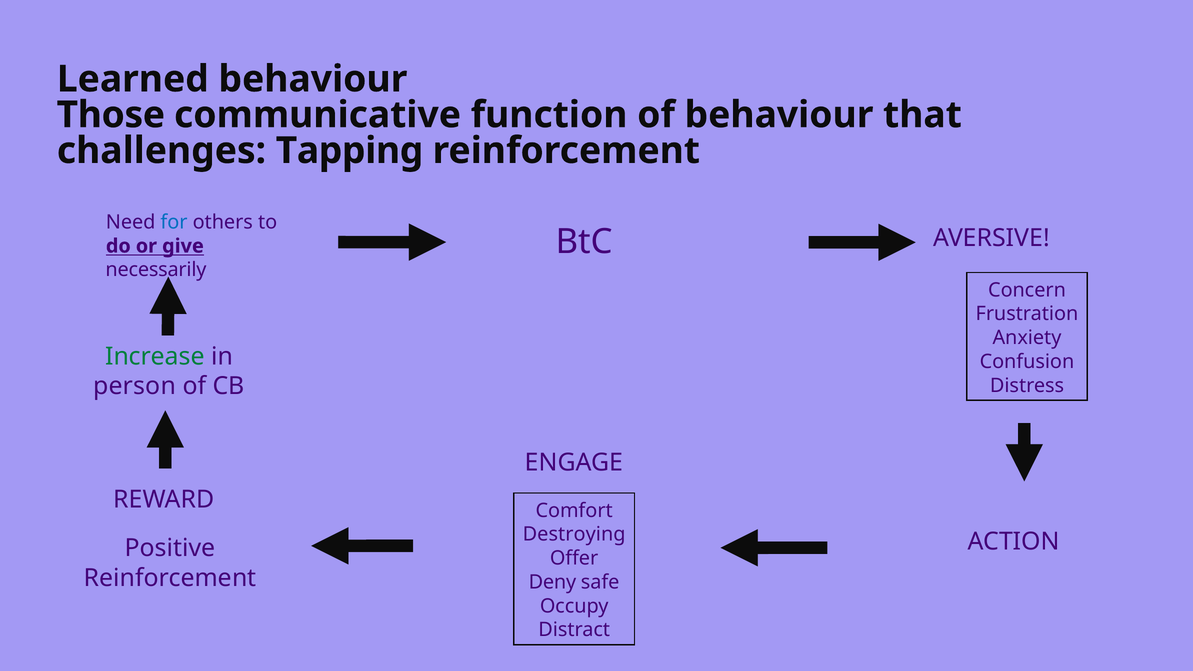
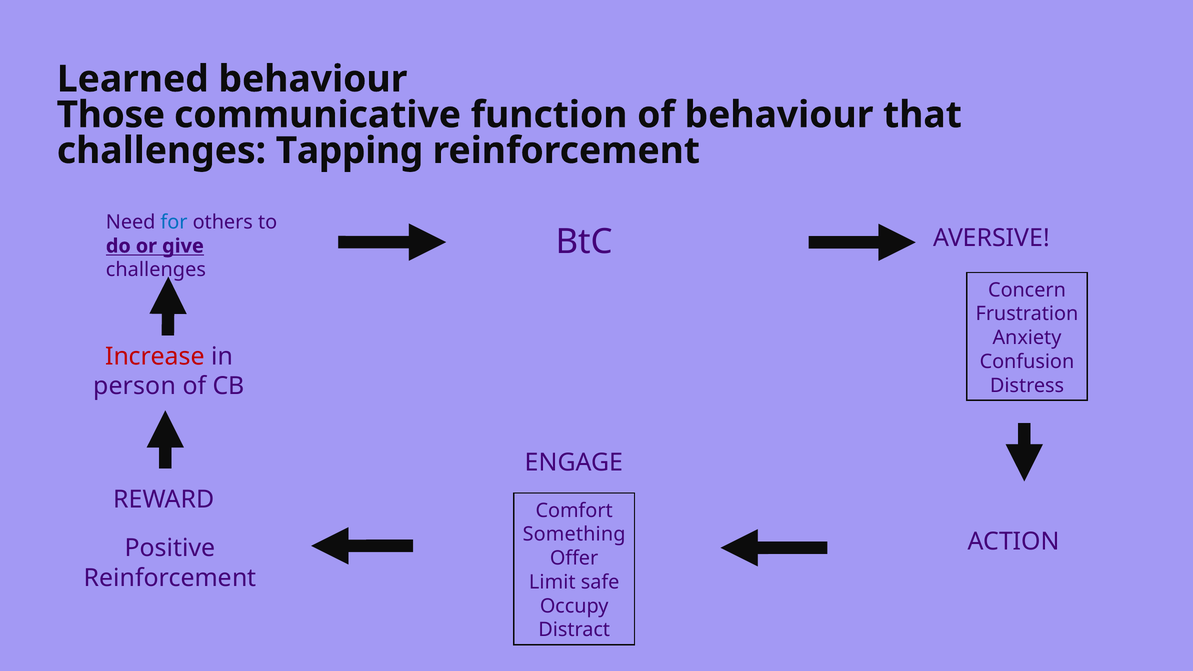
necessarily at (156, 270): necessarily -> challenges
Increase colour: green -> red
Destroying: Destroying -> Something
Deny: Deny -> Limit
